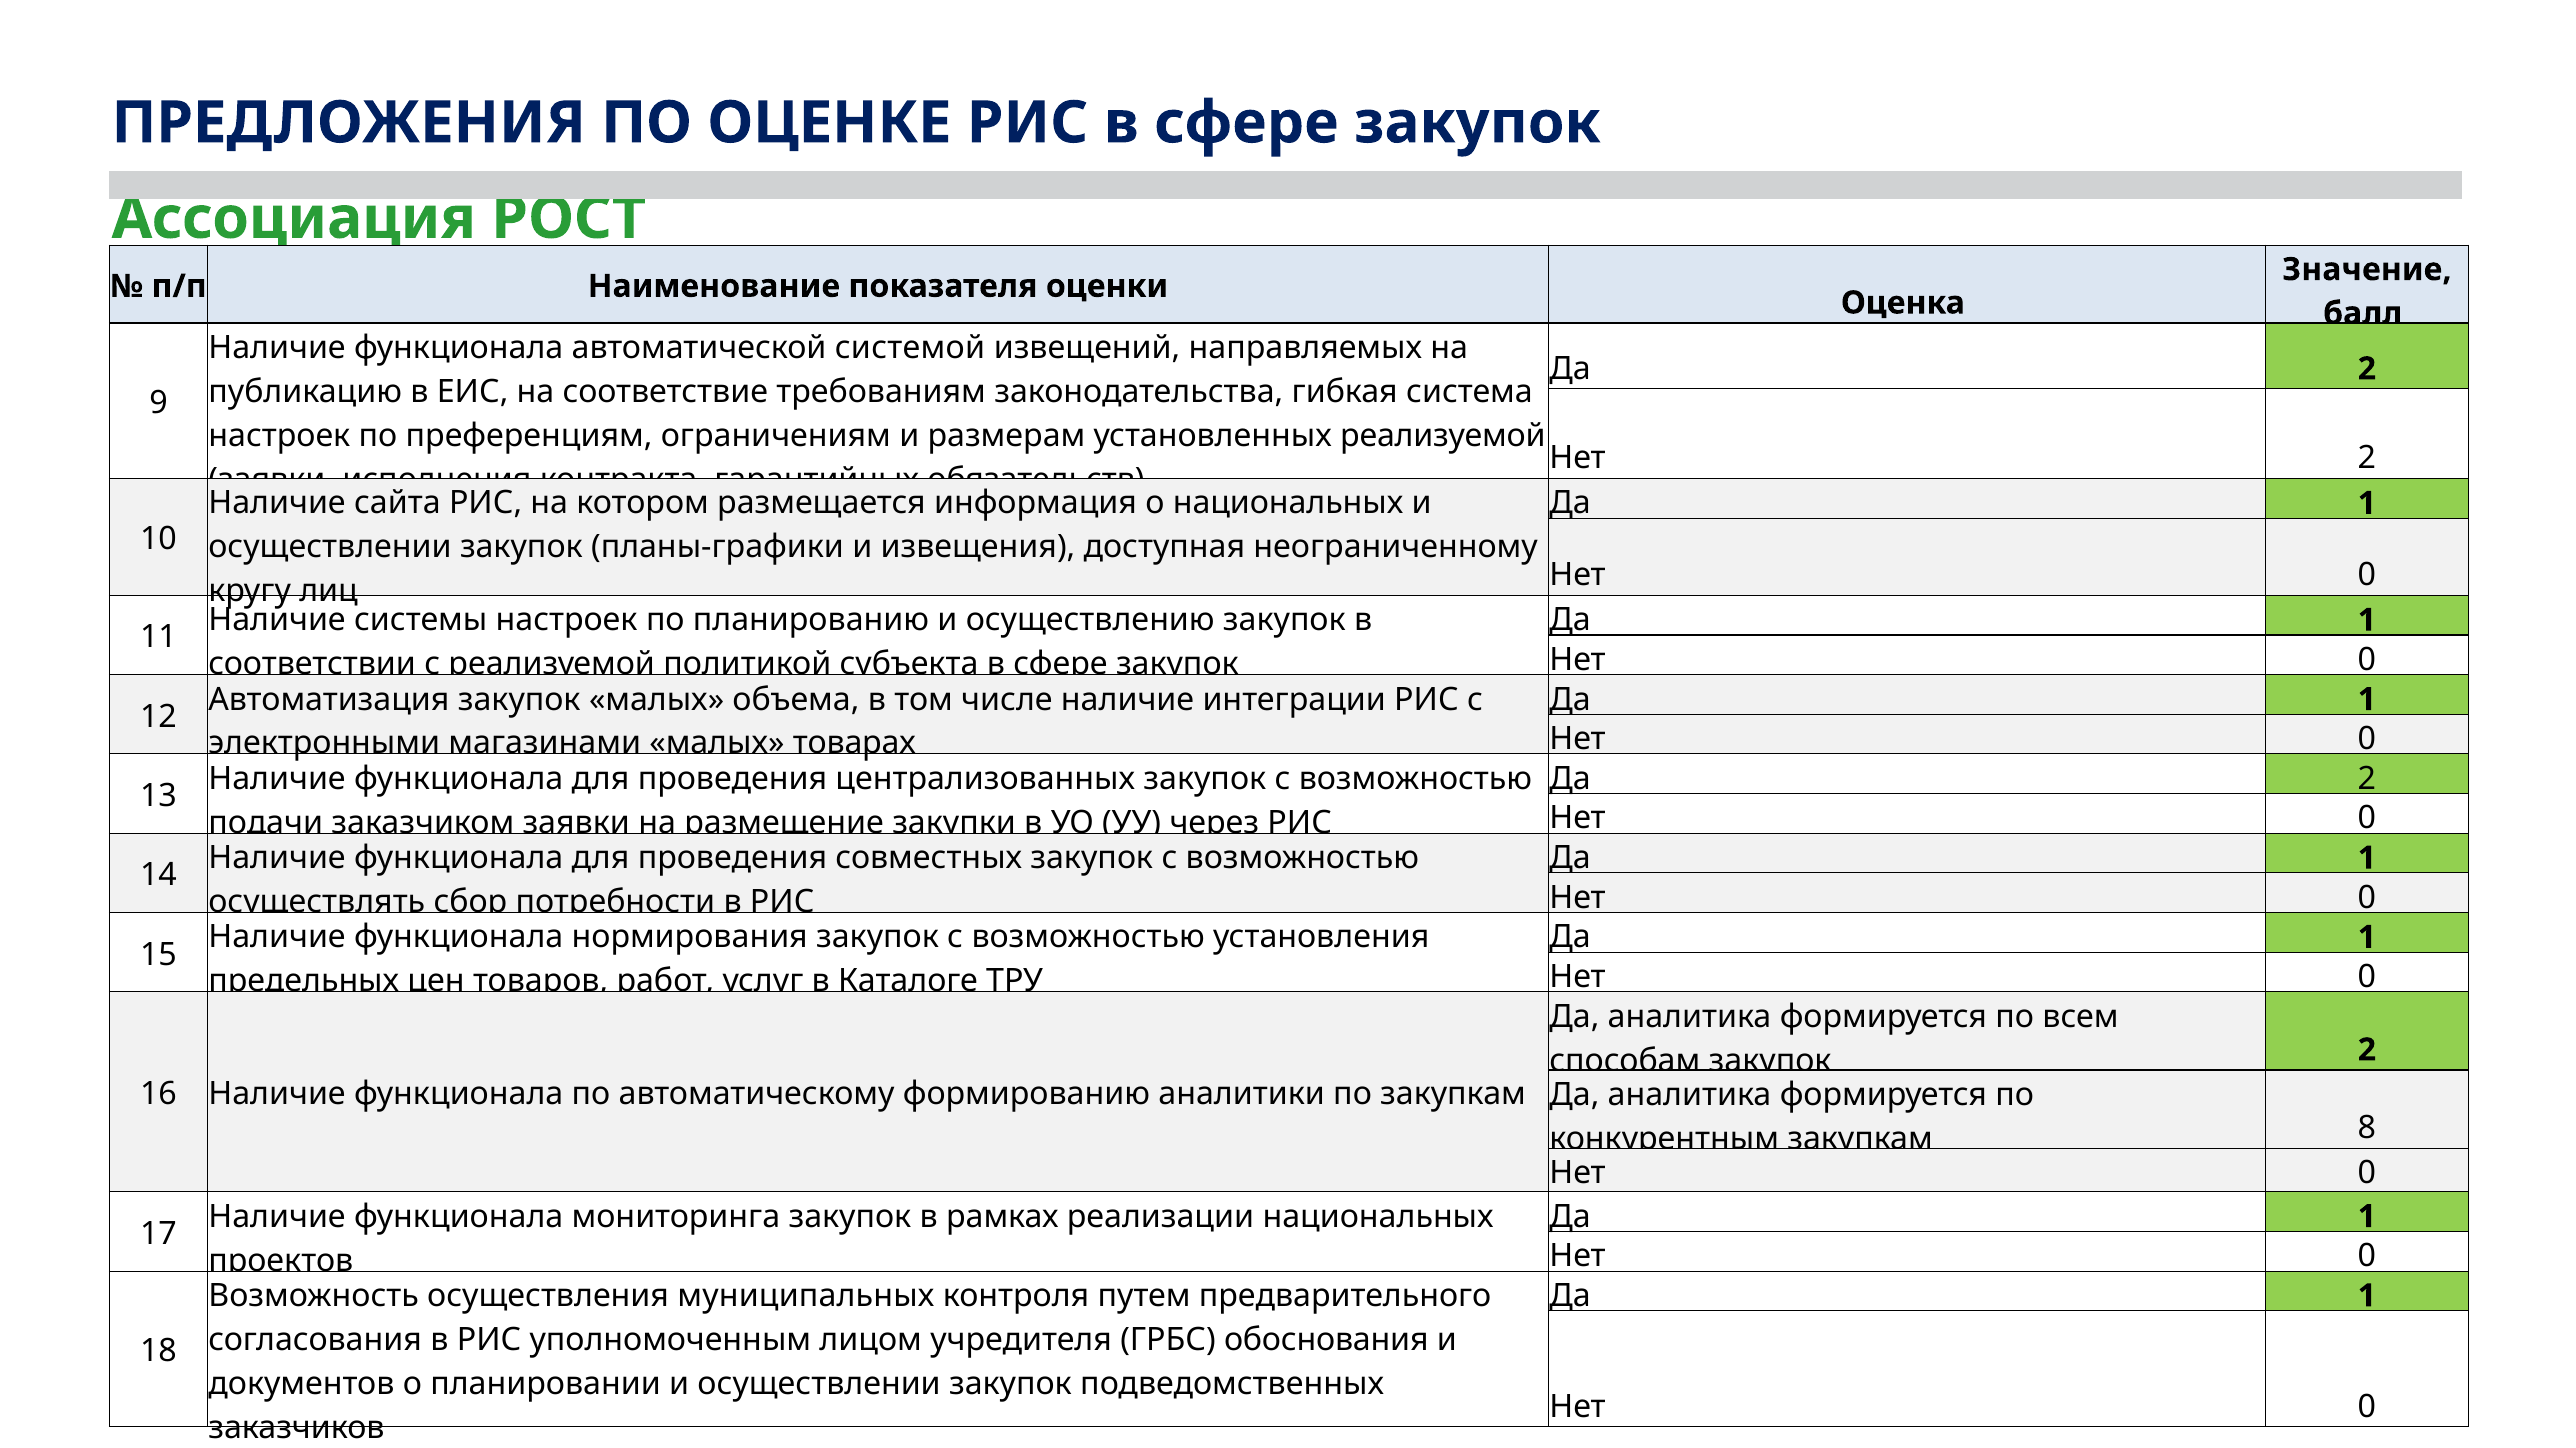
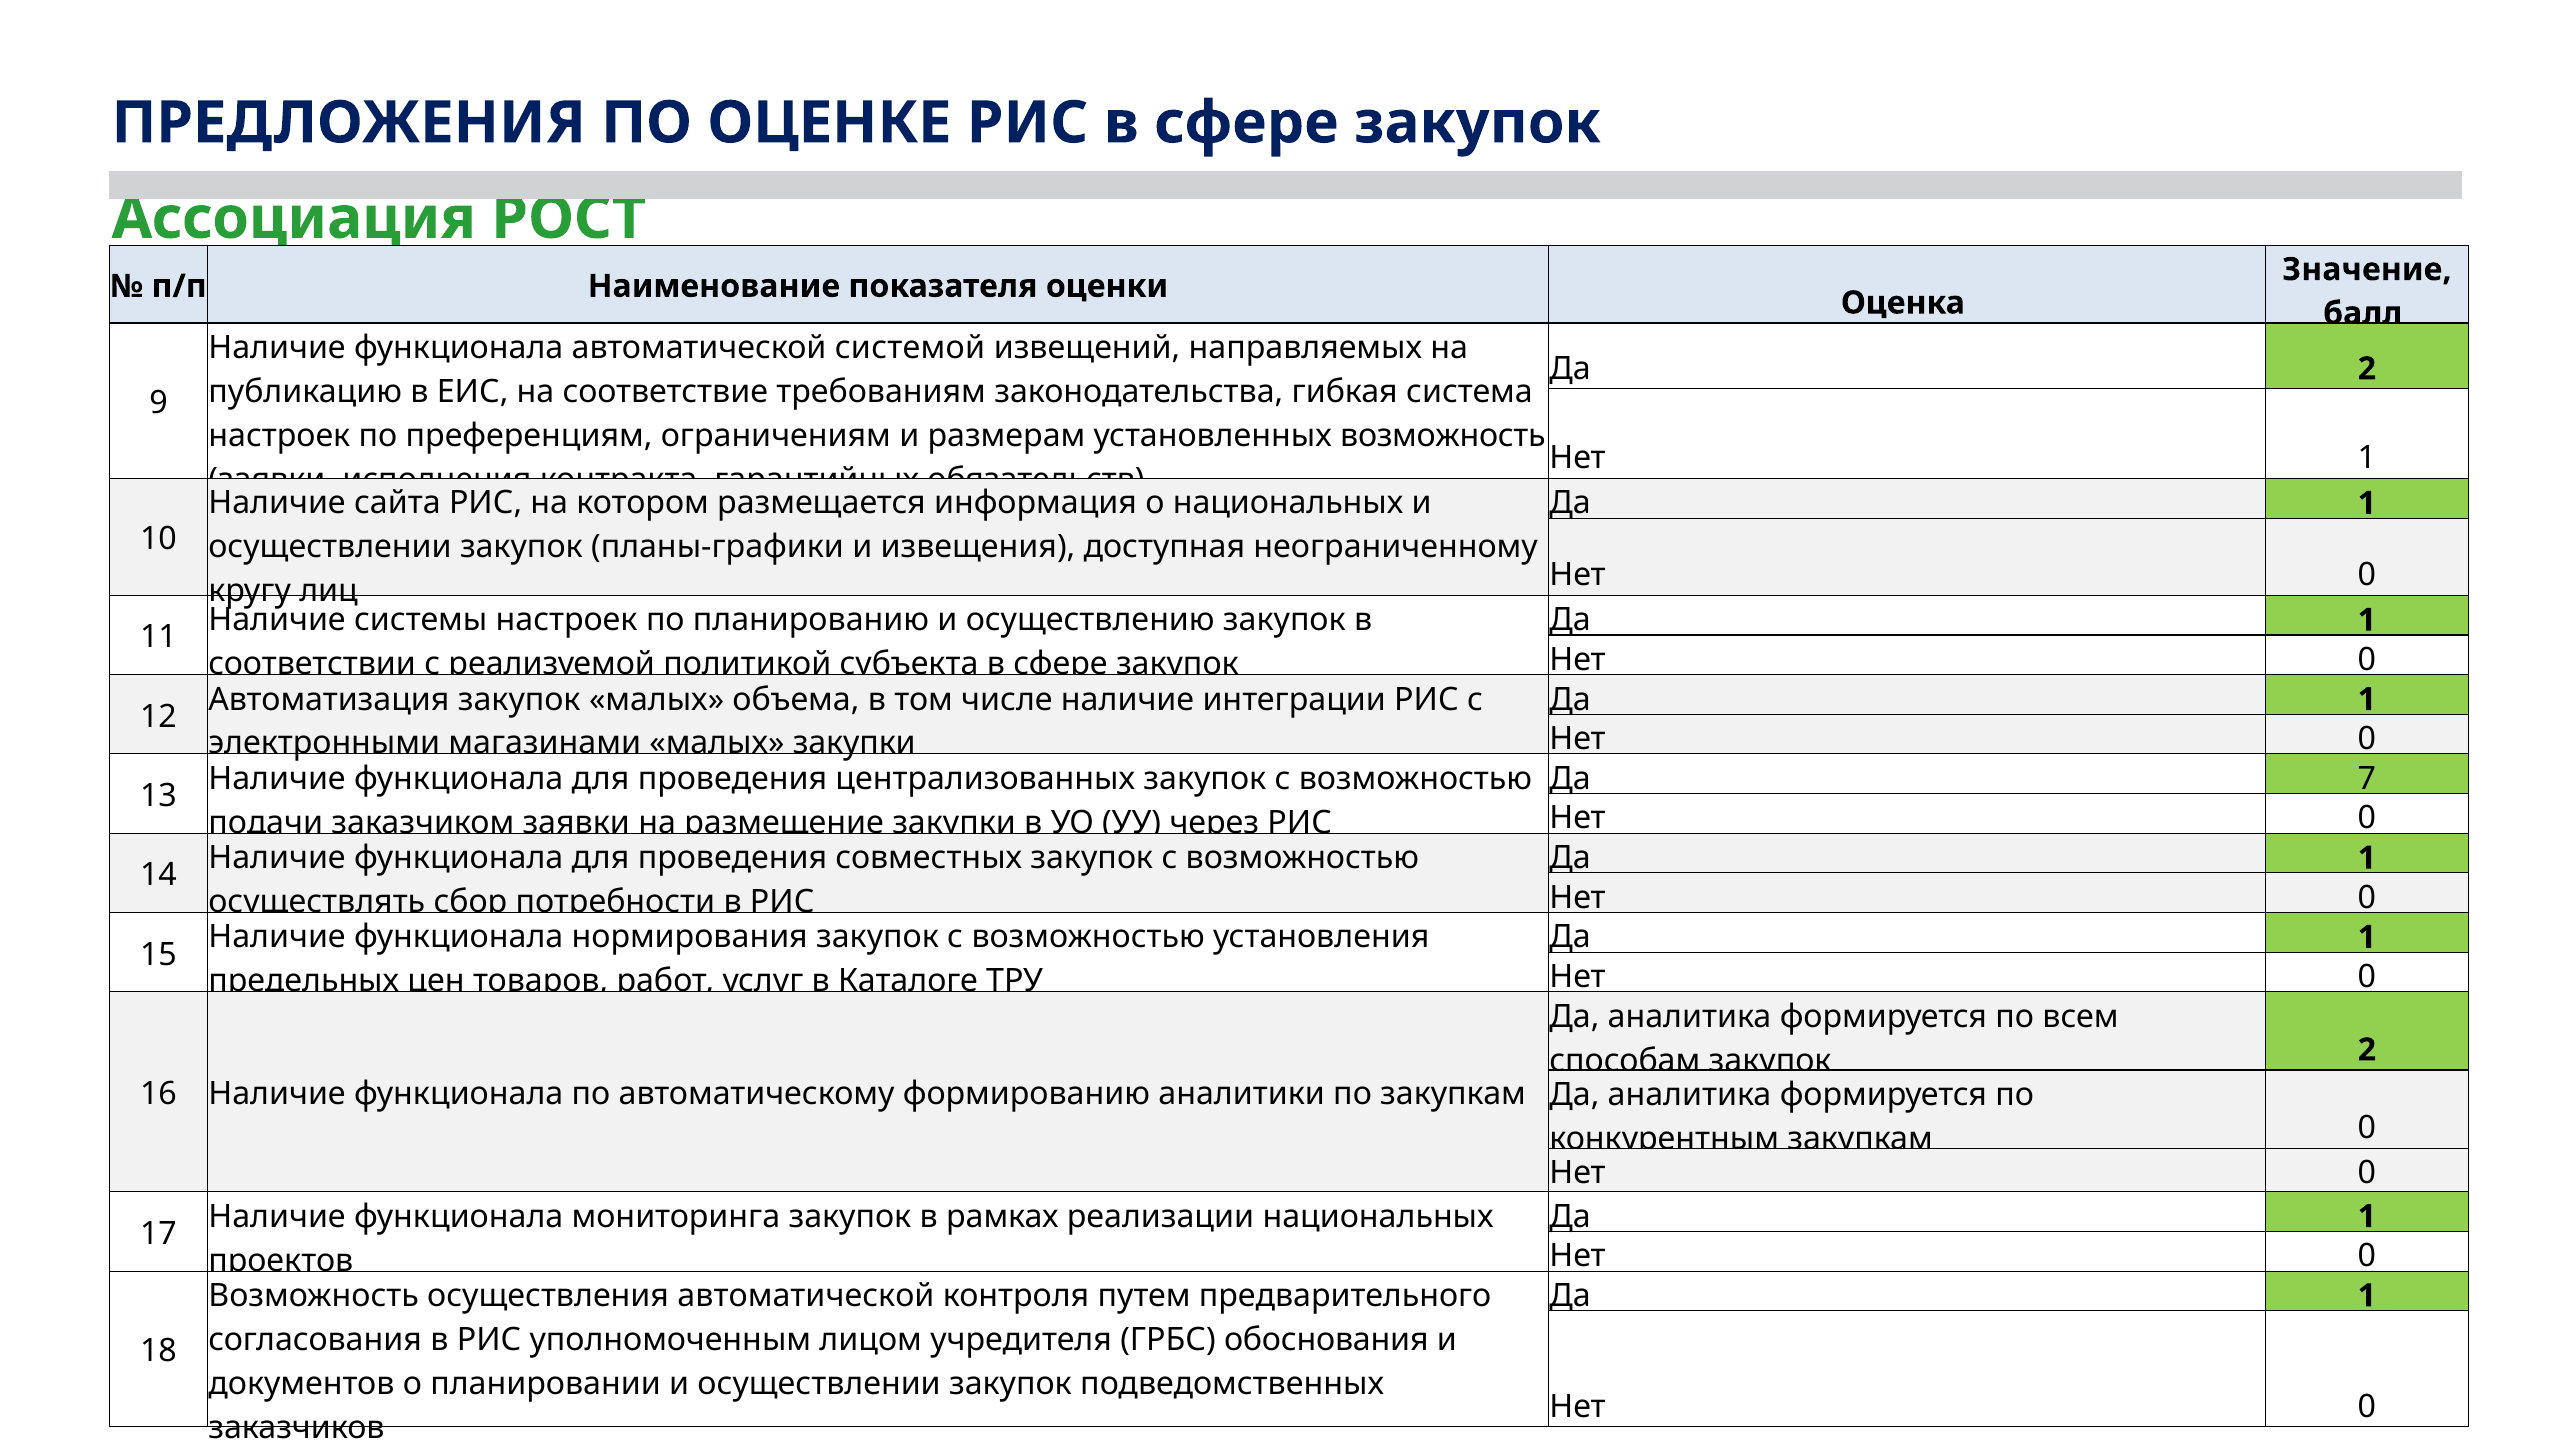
установленных реализуемой: реализуемой -> возможность
Нет 2: 2 -> 1
малых товарах: товарах -> закупки
2 at (2367, 779): 2 -> 7
8 at (2367, 1128): 8 -> 0
осуществления муниципальных: муниципальных -> автоматической
